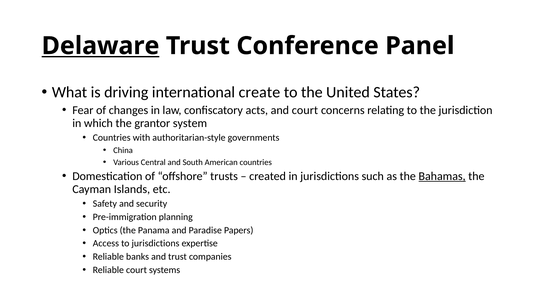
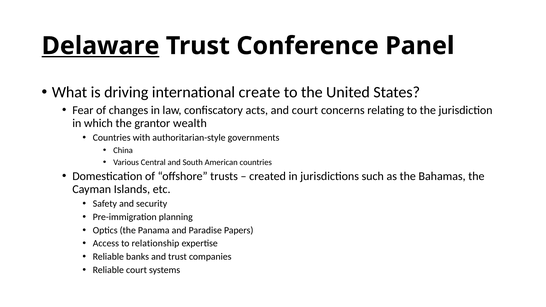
system: system -> wealth
Bahamas underline: present -> none
to jurisdictions: jurisdictions -> relationship
